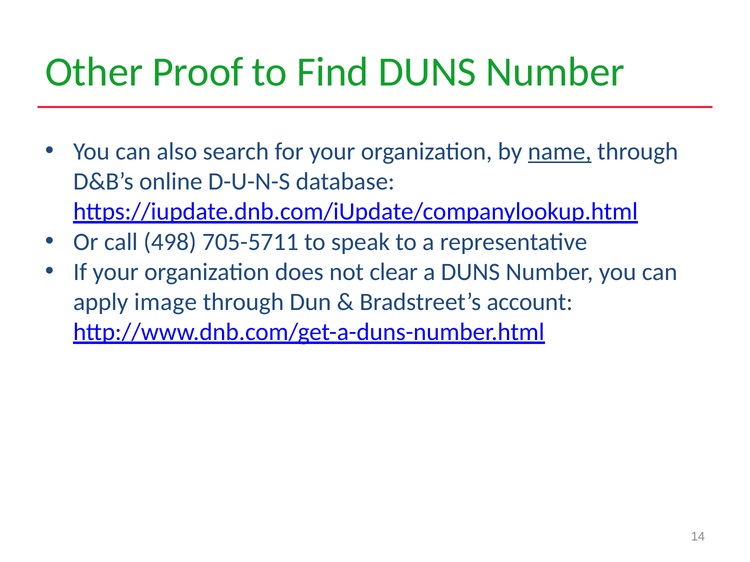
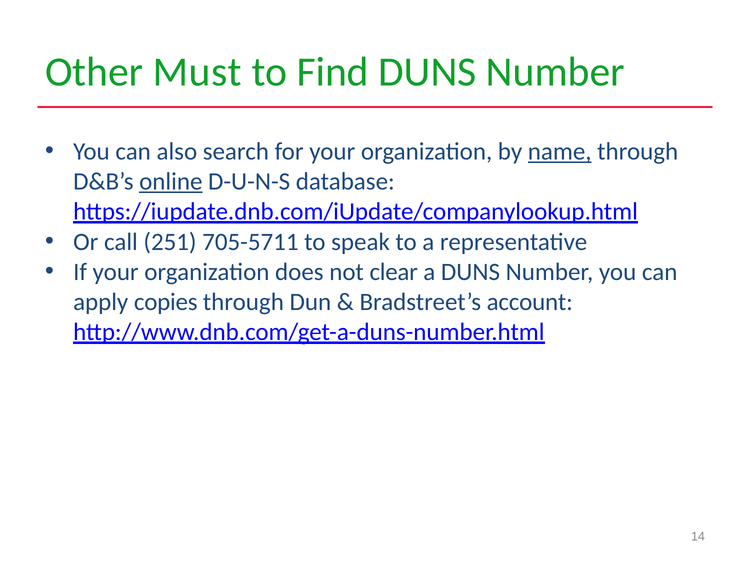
Proof: Proof -> Must
online underline: none -> present
498: 498 -> 251
image: image -> copies
